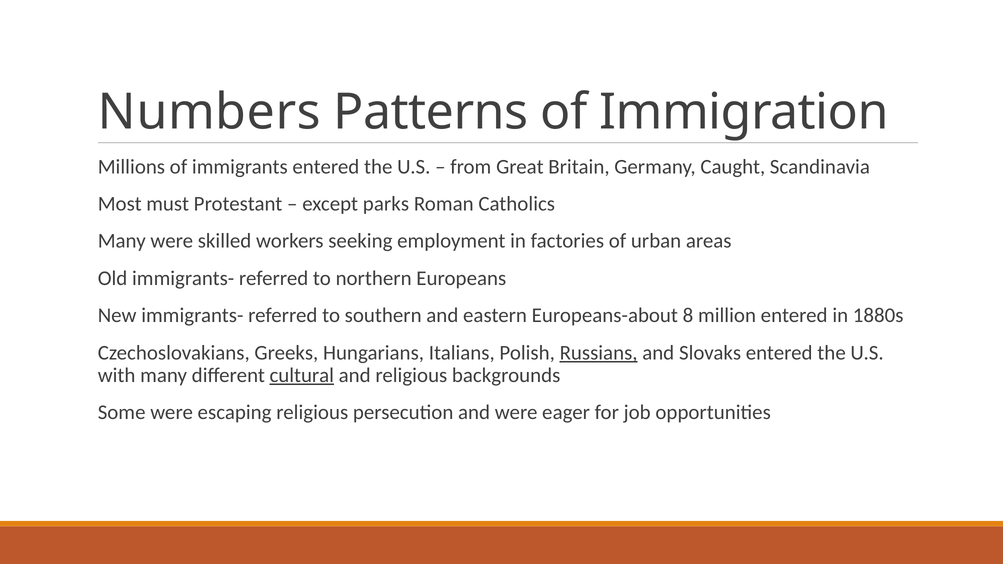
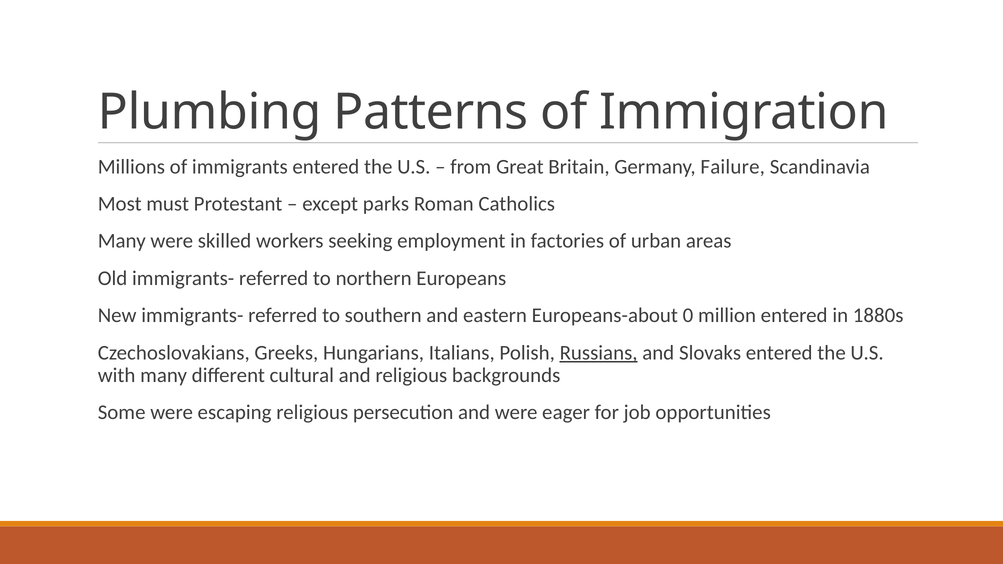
Numbers: Numbers -> Plumbing
Caught: Caught -> Failure
8: 8 -> 0
cultural underline: present -> none
